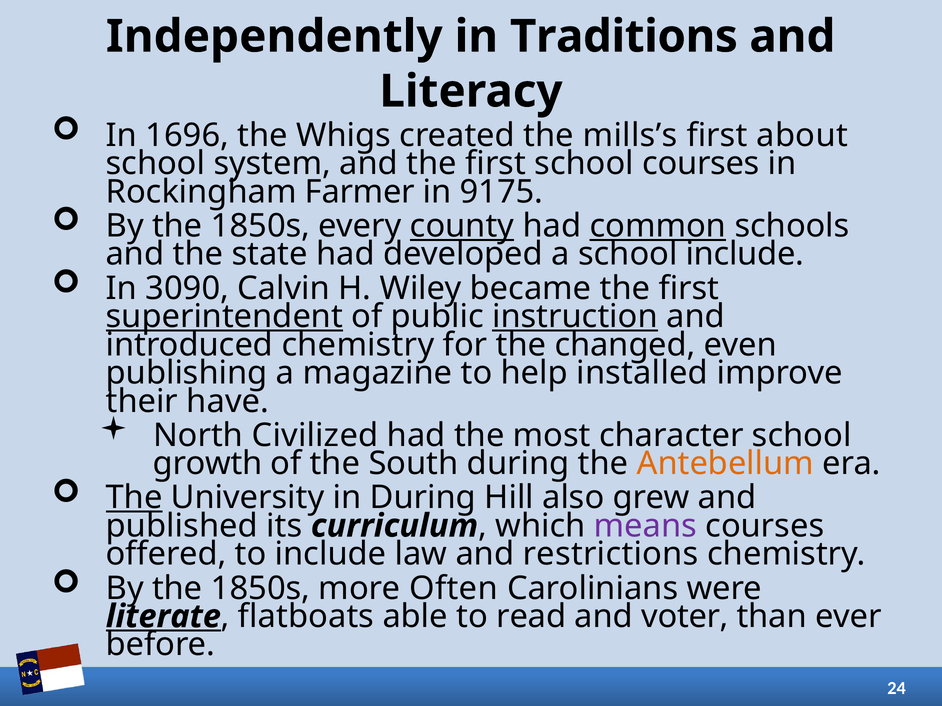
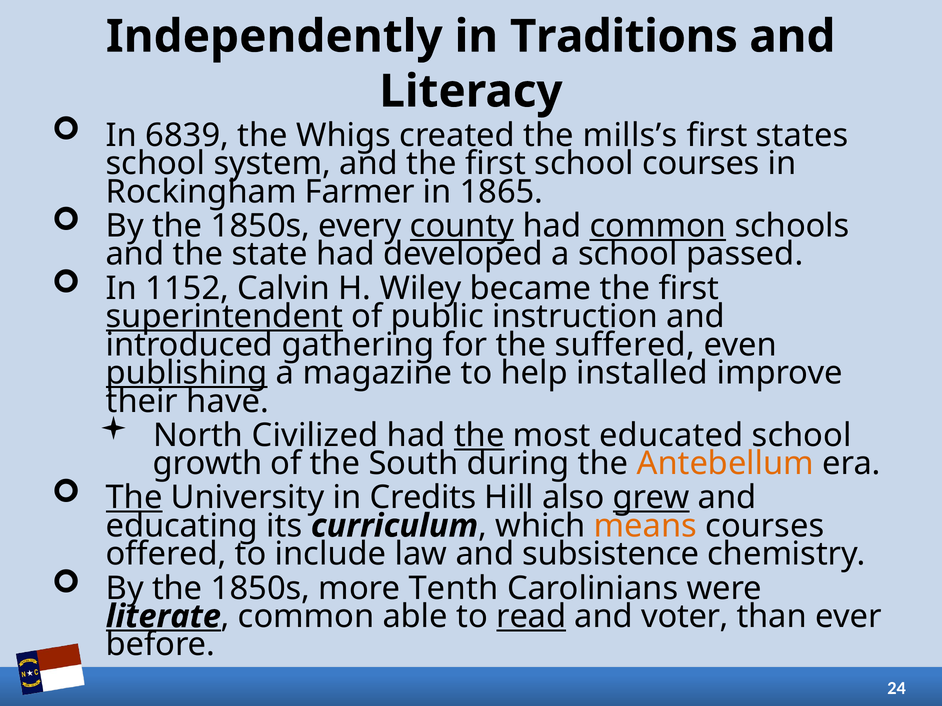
1696: 1696 -> 6839
about: about -> states
9175: 9175 -> 1865
school include: include -> passed
3090: 3090 -> 1152
instruction underline: present -> none
introduced chemistry: chemistry -> gathering
changed: changed -> suffered
publishing underline: none -> present
the at (479, 436) underline: none -> present
character: character -> educated
in During: During -> Credits
grew underline: none -> present
published: published -> educating
means colour: purple -> orange
restrictions: restrictions -> subsistence
Often: Often -> Tenth
flatboats at (306, 617): flatboats -> common
read underline: none -> present
